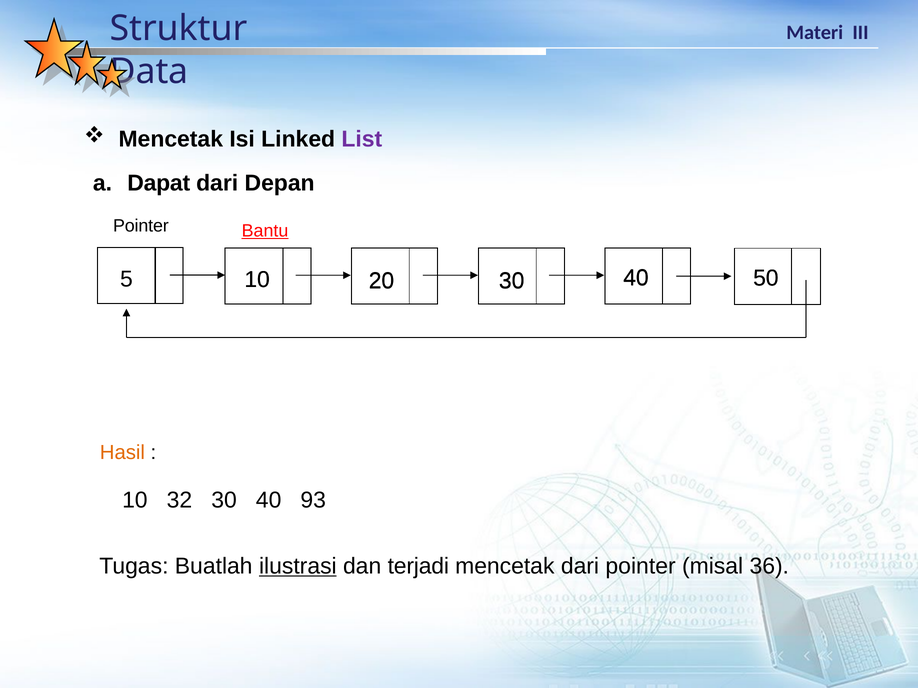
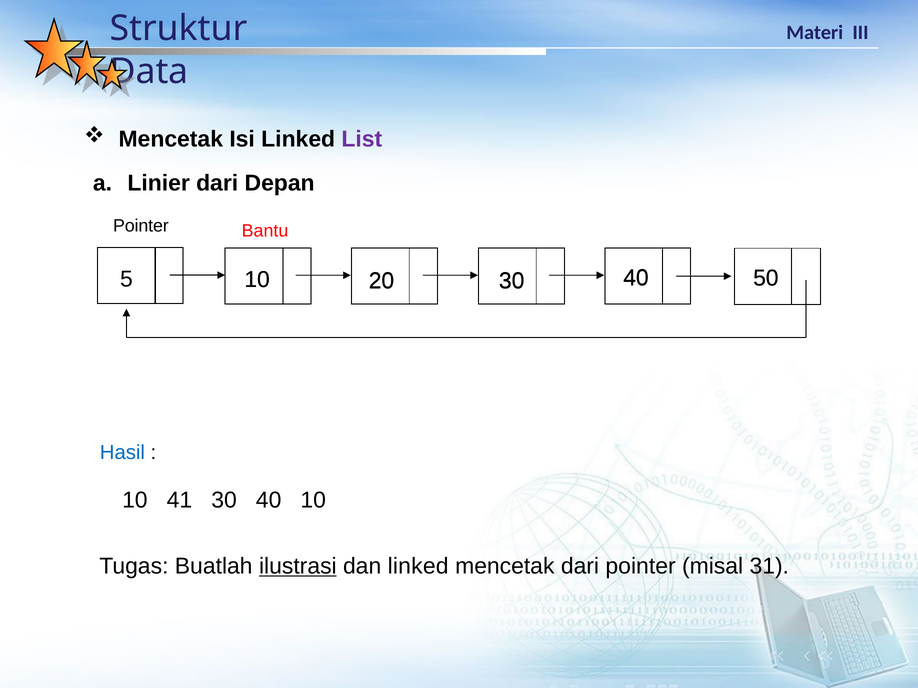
Dapat: Dapat -> Linier
Bantu underline: present -> none
Hasil colour: orange -> blue
32: 32 -> 41
40 93: 93 -> 10
dan terjadi: terjadi -> linked
36: 36 -> 31
